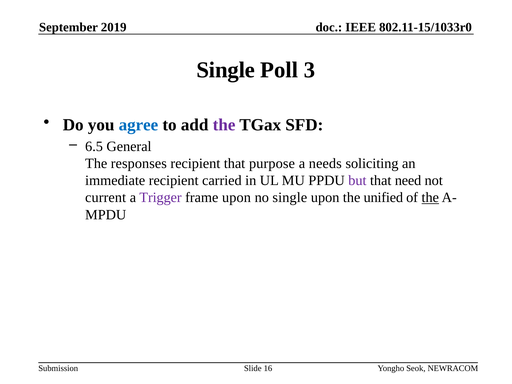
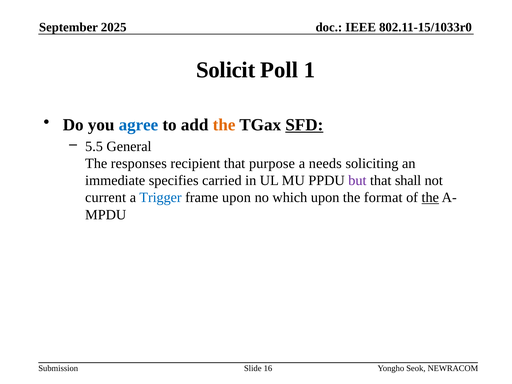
2019: 2019 -> 2025
Single at (226, 70): Single -> Solicit
3: 3 -> 1
the at (224, 125) colour: purple -> orange
SFD underline: none -> present
6.5: 6.5 -> 5.5
immediate recipient: recipient -> specifies
need: need -> shall
Trigger colour: purple -> blue
no single: single -> which
unified: unified -> format
